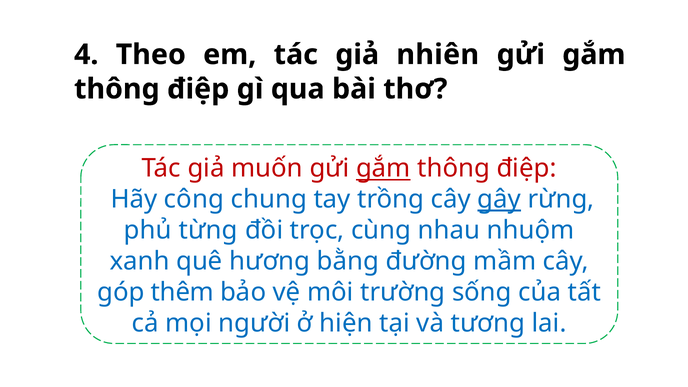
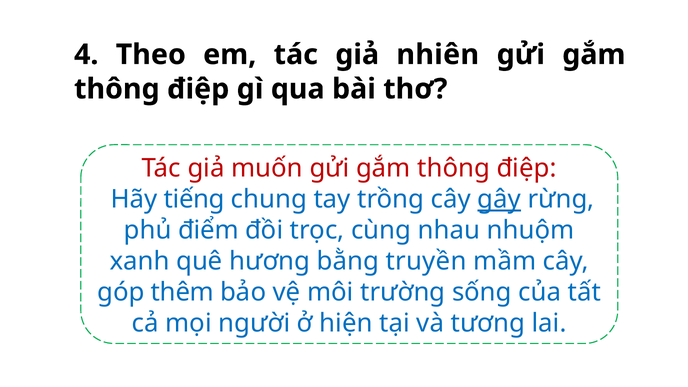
gắm at (383, 168) underline: present -> none
công: công -> tiếng
từng: từng -> điểm
đường: đường -> truyền
